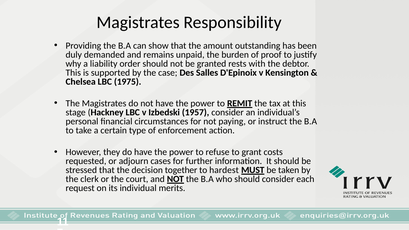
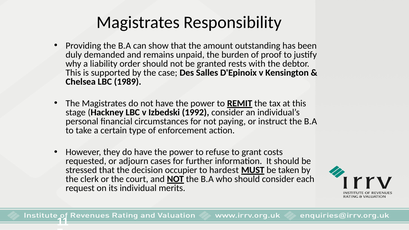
1975: 1975 -> 1989
1957: 1957 -> 1992
together: together -> occupier
